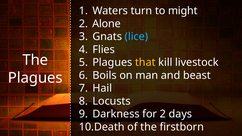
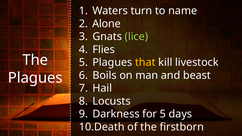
might: might -> name
lice colour: light blue -> light green
for 2: 2 -> 5
